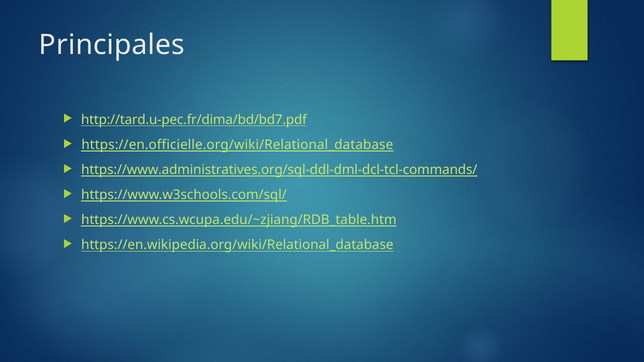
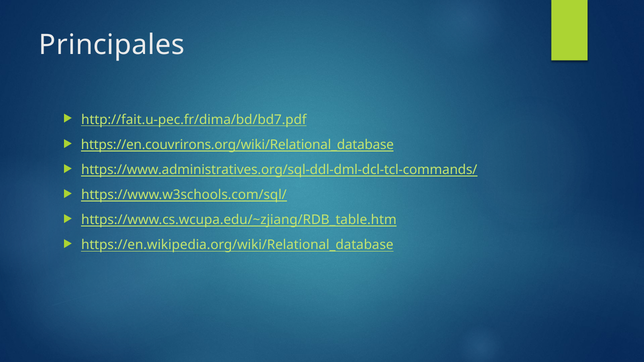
http://tard.u-pec.fr/dima/bd/bd7.pdf: http://tard.u-pec.fr/dima/bd/bd7.pdf -> http://fait.u-pec.fr/dima/bd/bd7.pdf
https://en.officielle.org/wiki/Relational_database: https://en.officielle.org/wiki/Relational_database -> https://en.couvrirons.org/wiki/Relational_database
